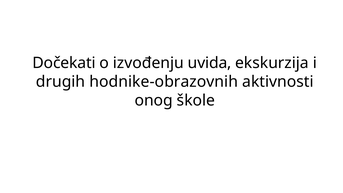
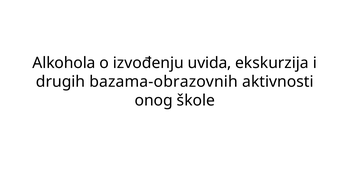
Dočekati: Dočekati -> Alkohola
hodnike-obrazovnih: hodnike-obrazovnih -> bazama-obrazovnih
